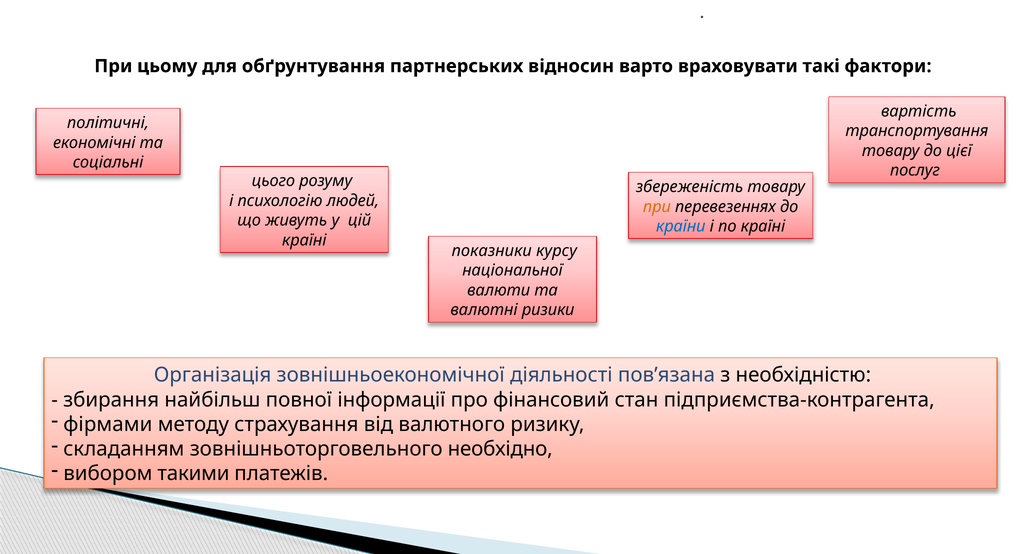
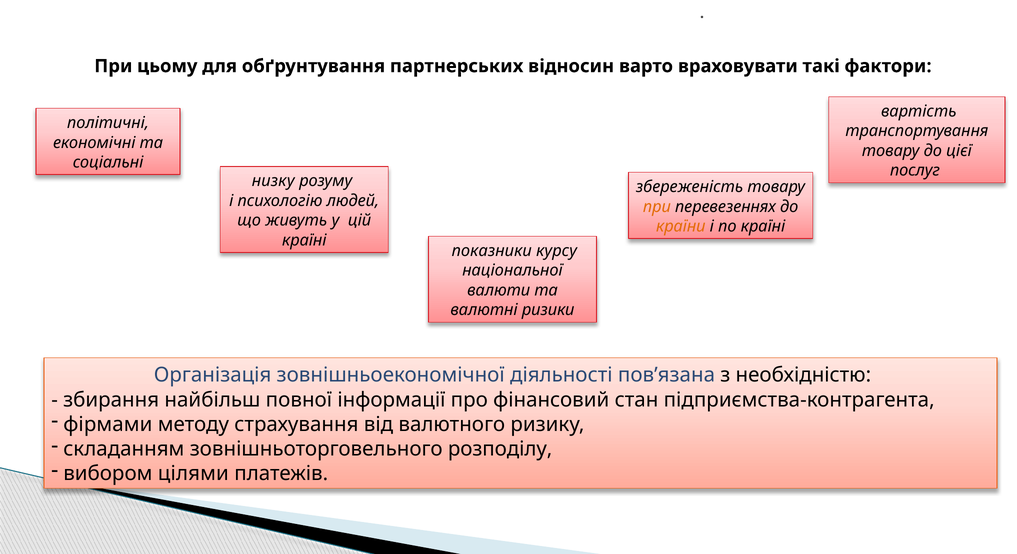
цього: цього -> низку
країни colour: blue -> orange
необхідно: необхідно -> розподілу
такими: такими -> цiлями
